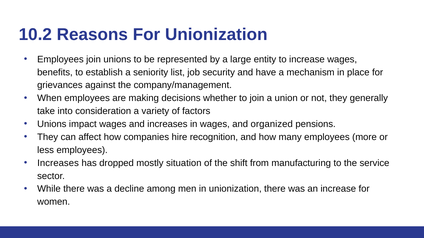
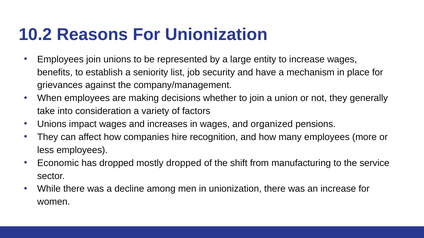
Increases at (58, 163): Increases -> Economic
mostly situation: situation -> dropped
